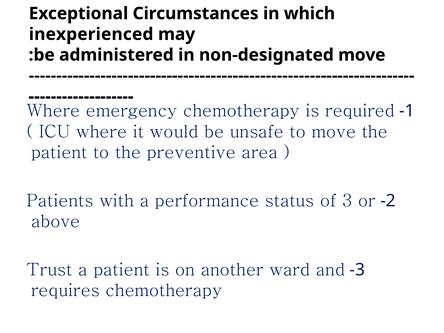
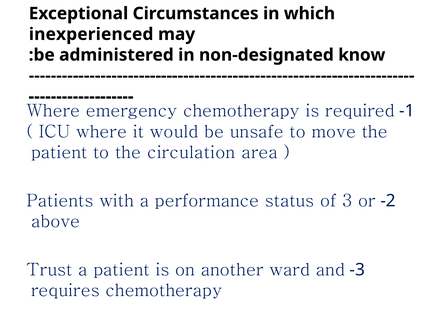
non-designated move: move -> know
preventive: preventive -> circulation
